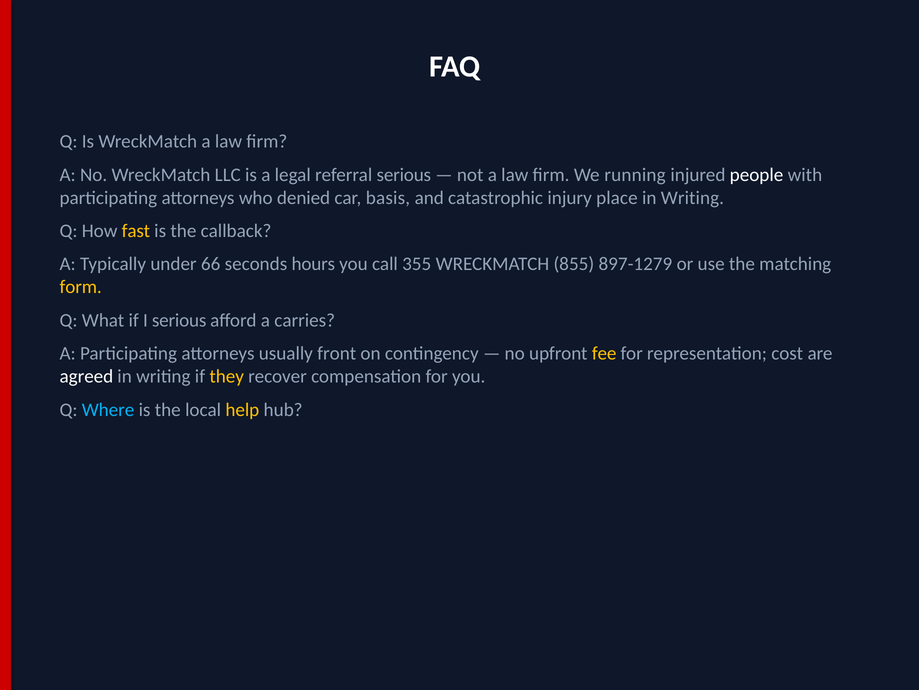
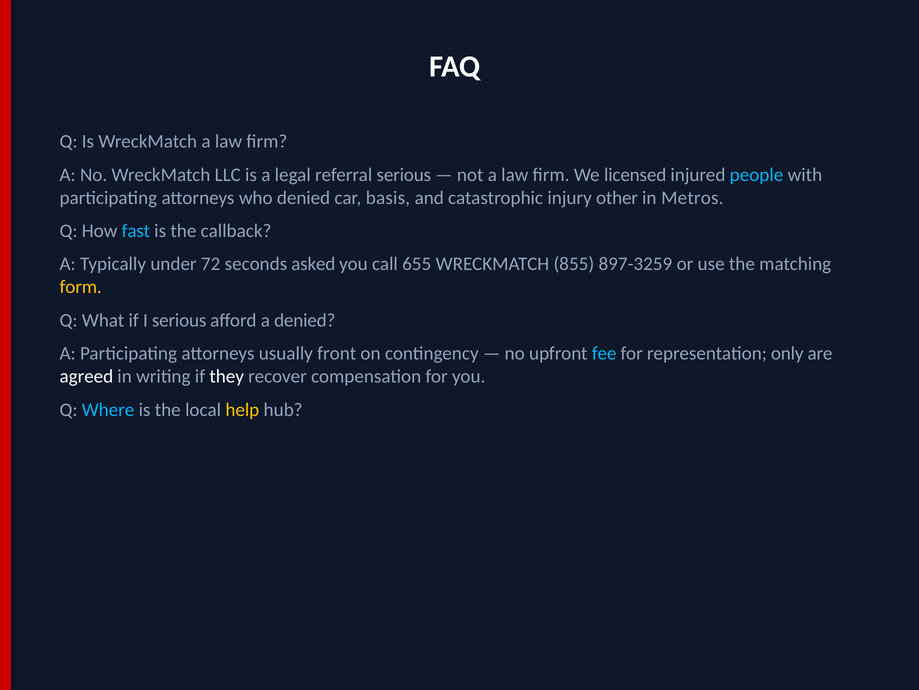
running: running -> licensed
people colour: white -> light blue
place: place -> other
Writing at (692, 198): Writing -> Metros
fast colour: yellow -> light blue
66: 66 -> 72
hours: hours -> asked
355: 355 -> 655
897-1279: 897-1279 -> 897-3259
a carries: carries -> denied
fee colour: yellow -> light blue
cost: cost -> only
they colour: yellow -> white
